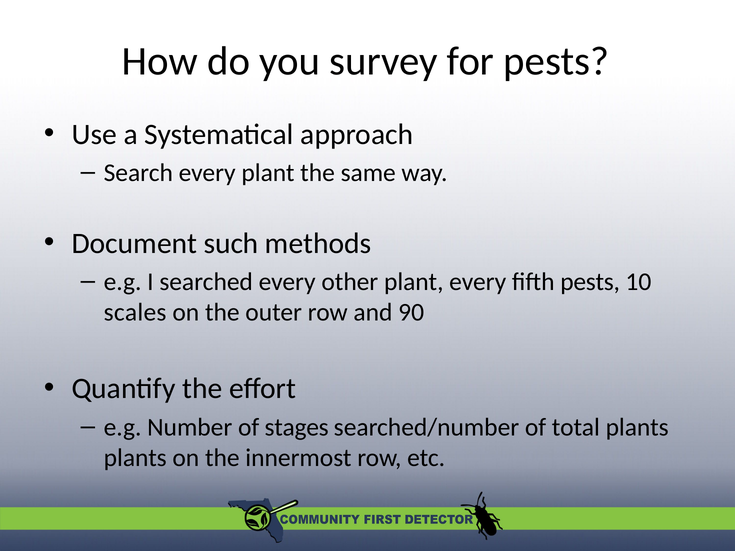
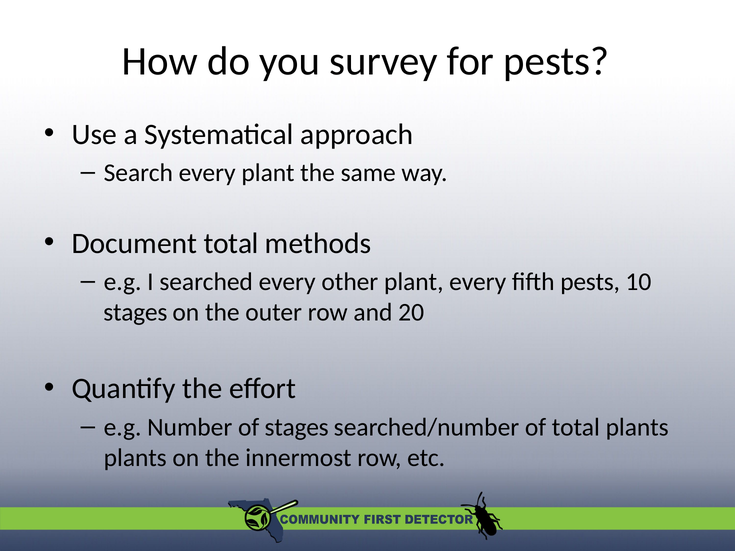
Document such: such -> total
scales at (135, 313): scales -> stages
90: 90 -> 20
